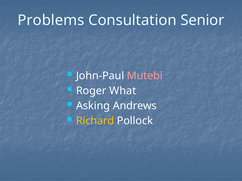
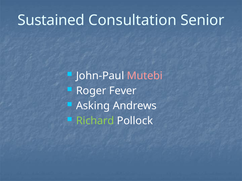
Problems: Problems -> Sustained
What: What -> Fever
Richard colour: yellow -> light green
